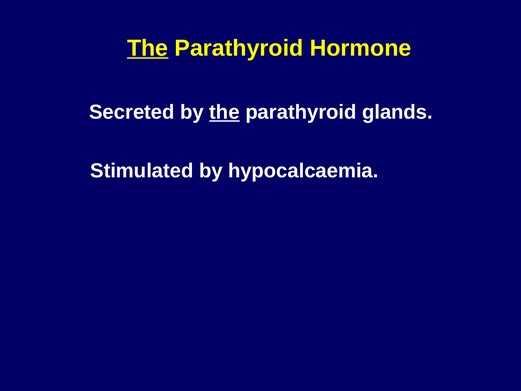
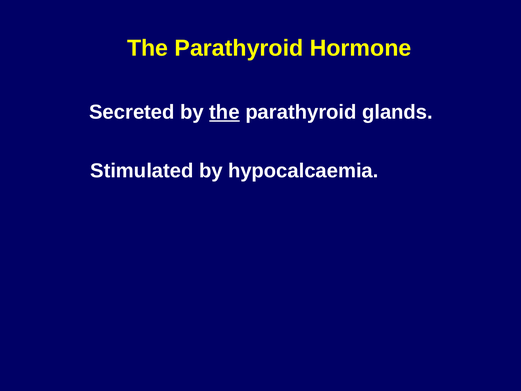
The at (148, 48) underline: present -> none
